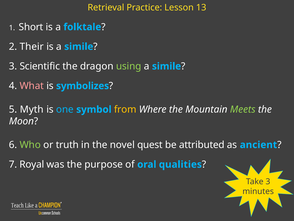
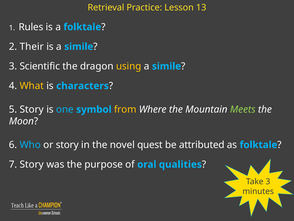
Short: Short -> Rules
using colour: light green -> yellow
What colour: pink -> yellow
symbolizes: symbolizes -> characters
5 Myth: Myth -> Story
Who colour: light green -> light blue
or truth: truth -> story
as ancient: ancient -> folktale
7 Royal: Royal -> Story
